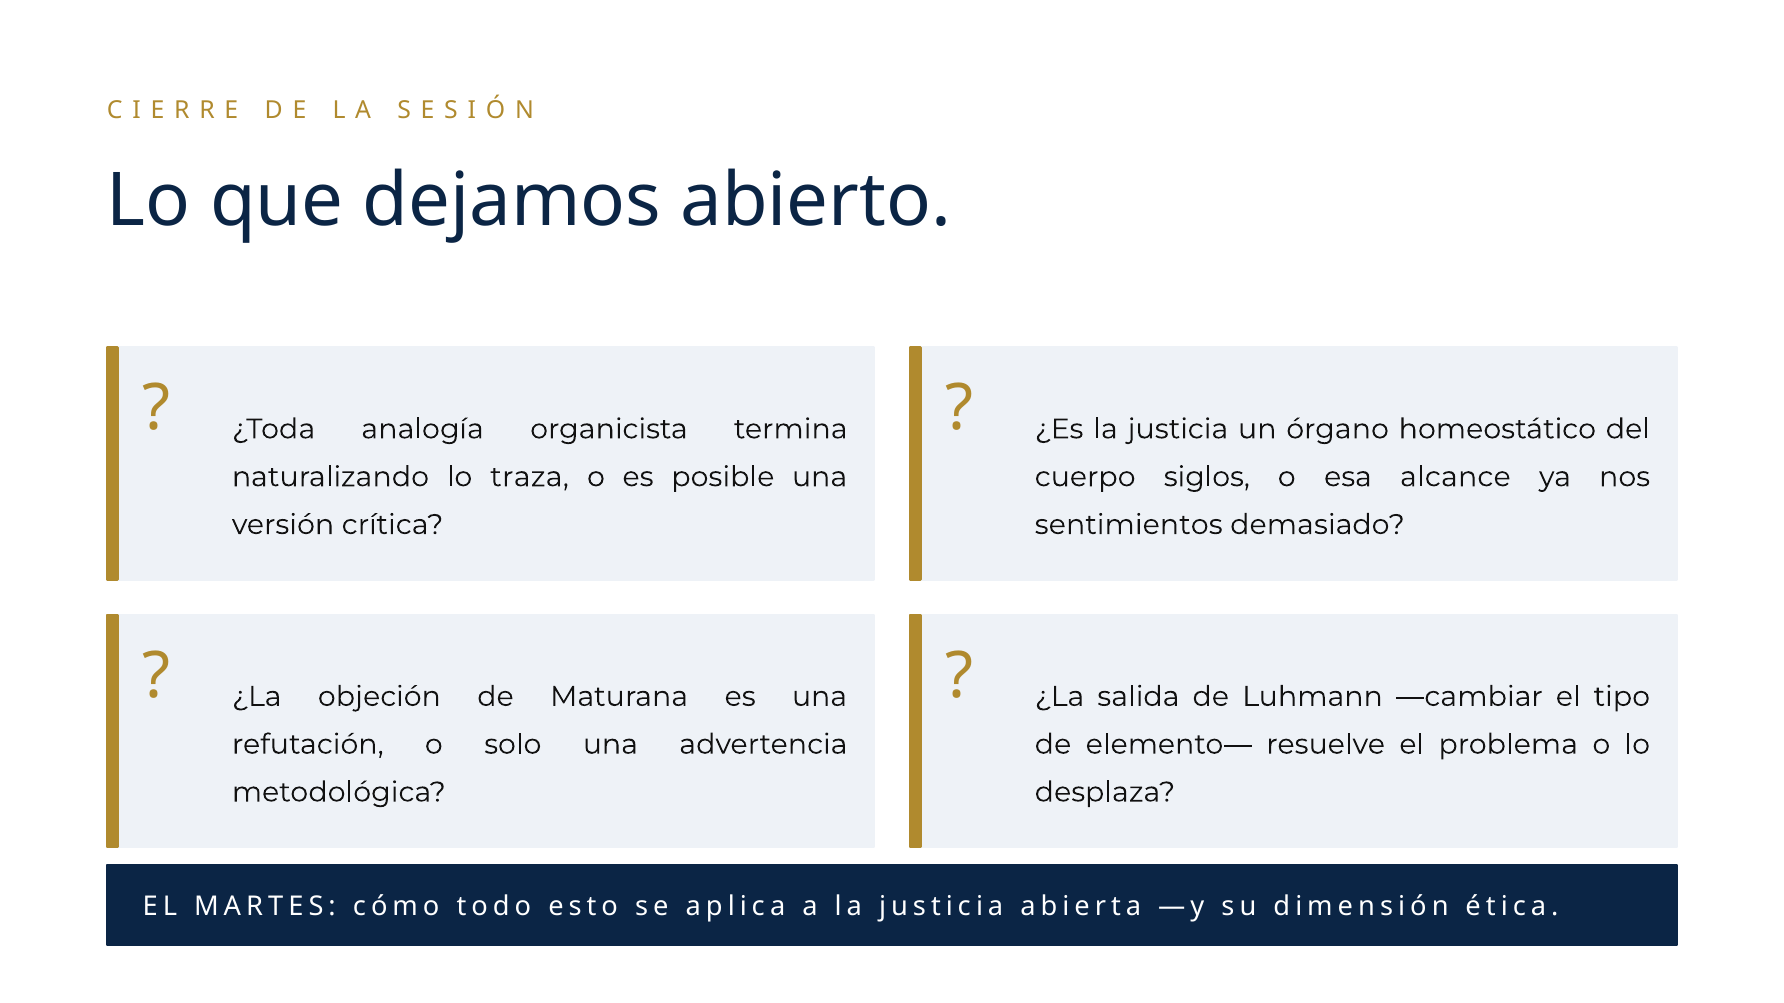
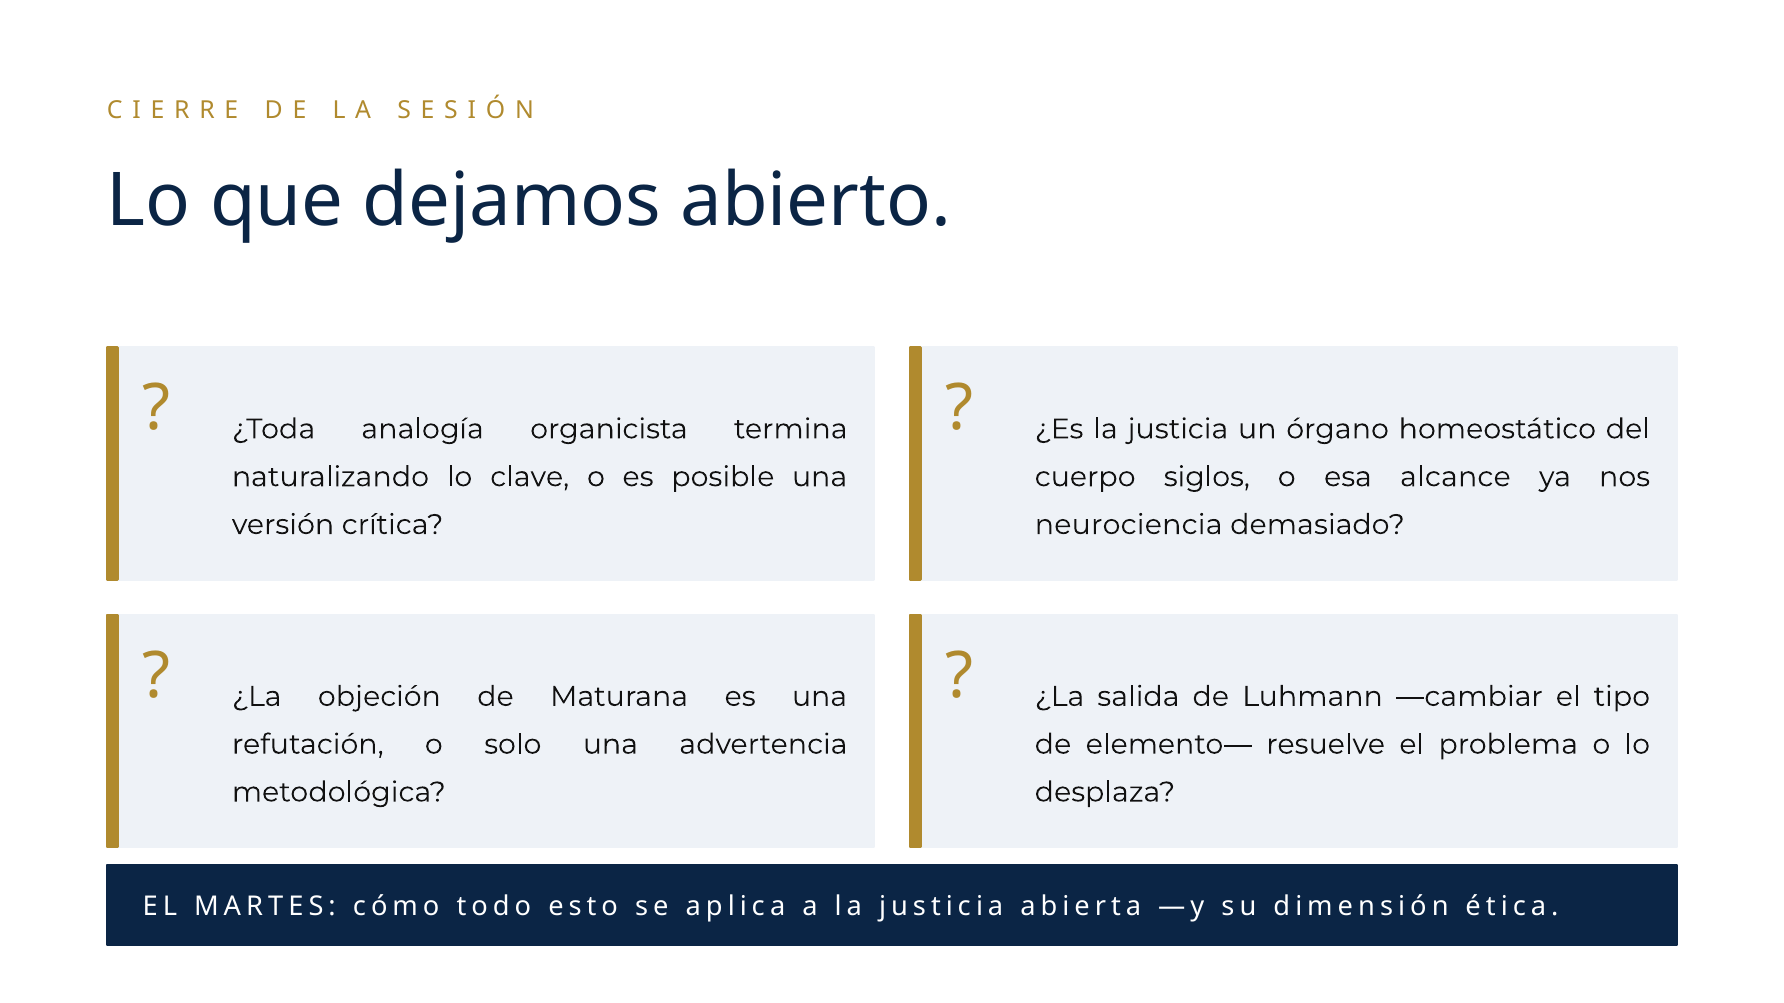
traza: traza -> clave
sentimientos: sentimientos -> neurociencia
